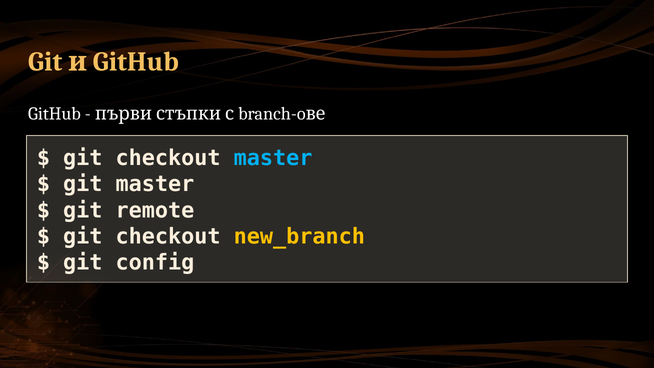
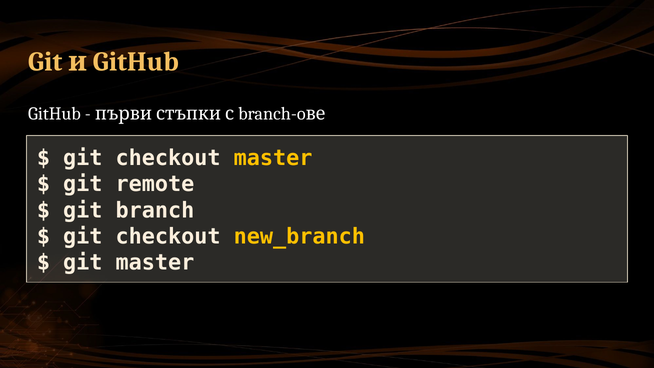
master at (273, 158) colour: light blue -> yellow
git master: master -> remote
remote: remote -> branch
git config: config -> master
